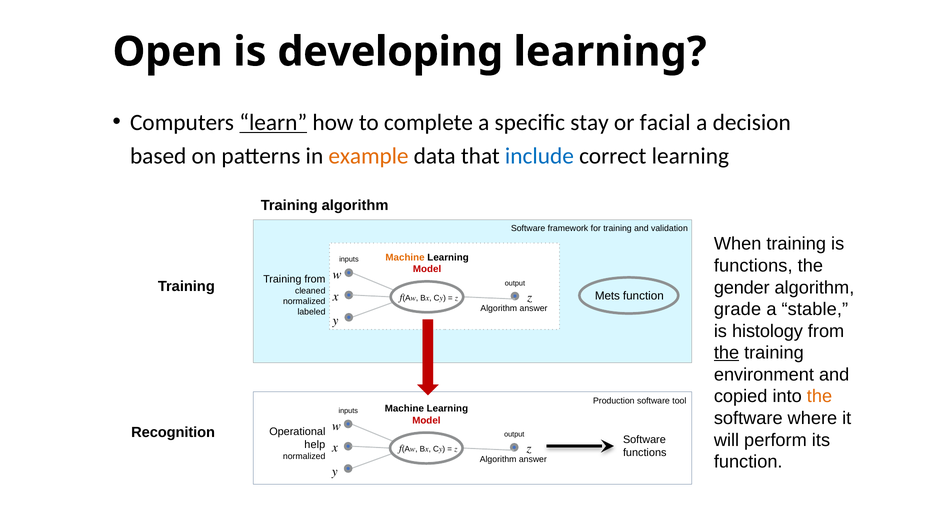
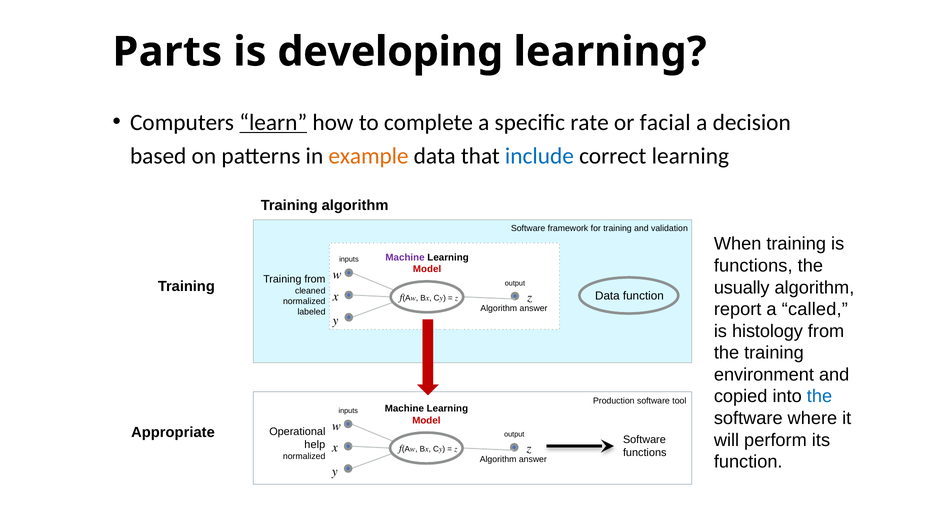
Open: Open -> Parts
stay: stay -> rate
Machine at (405, 258) colour: orange -> purple
gender: gender -> usually
Mets at (607, 296): Mets -> Data
grade: grade -> report
stable: stable -> called
the at (727, 353) underline: present -> none
the at (820, 397) colour: orange -> blue
Recognition: Recognition -> Appropriate
